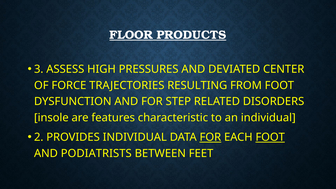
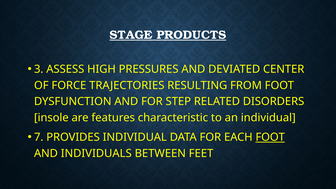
FLOOR: FLOOR -> STAGE
2: 2 -> 7
FOR at (210, 137) underline: present -> none
PODIATRISTS: PODIATRISTS -> INDIVIDUALS
